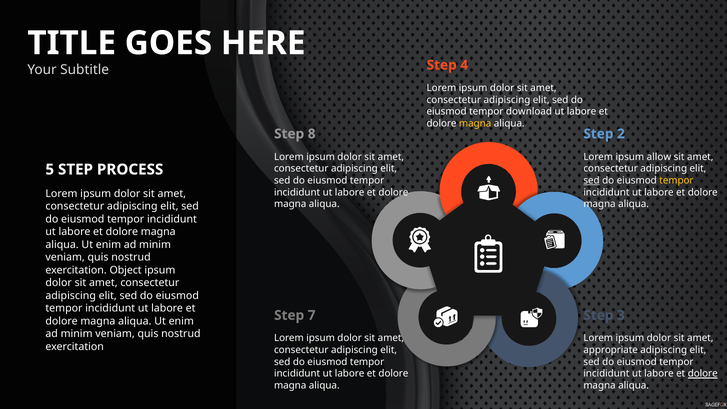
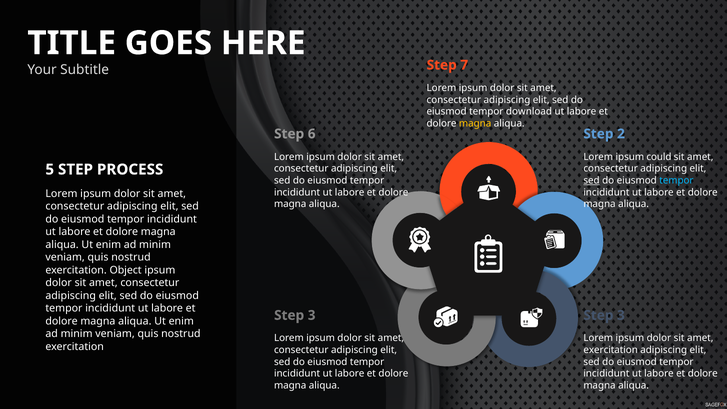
4: 4 -> 7
8: 8 -> 6
allow: allow -> could
tempor at (676, 180) colour: yellow -> light blue
7 at (312, 315): 7 -> 3
appropriate at (611, 350): appropriate -> exercitation
dolore at (703, 374) underline: present -> none
